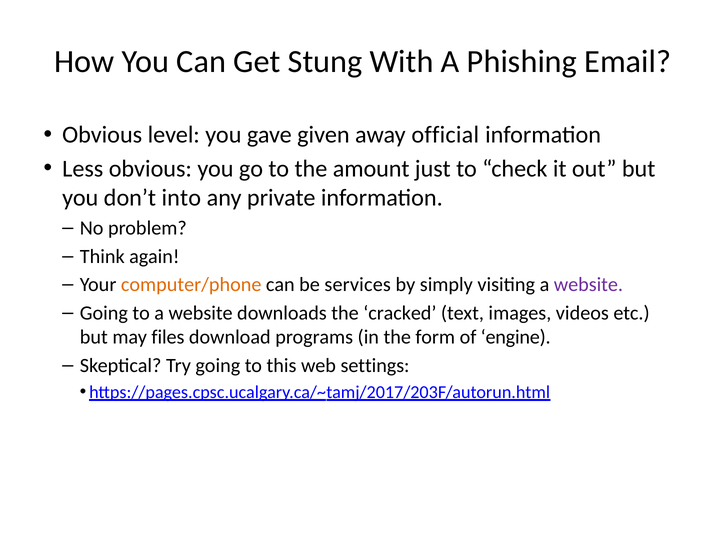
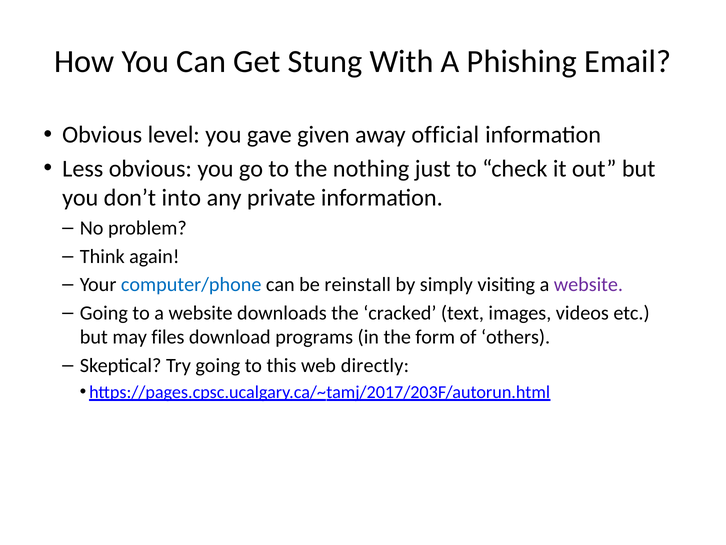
amount: amount -> nothing
computer/phone colour: orange -> blue
services: services -> reinstall
engine: engine -> others
settings: settings -> directly
